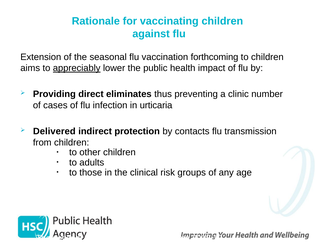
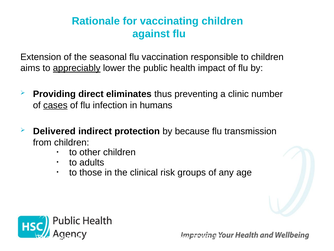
forthcoming: forthcoming -> responsible
cases underline: none -> present
urticaria: urticaria -> humans
contacts: contacts -> because
